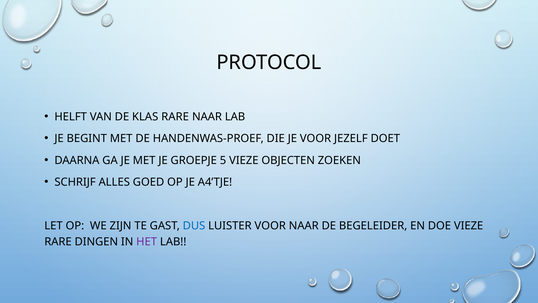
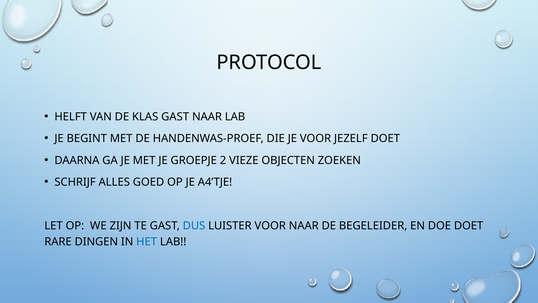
KLAS RARE: RARE -> GAST
5: 5 -> 2
DOE VIEZE: VIEZE -> DOET
HET colour: purple -> blue
